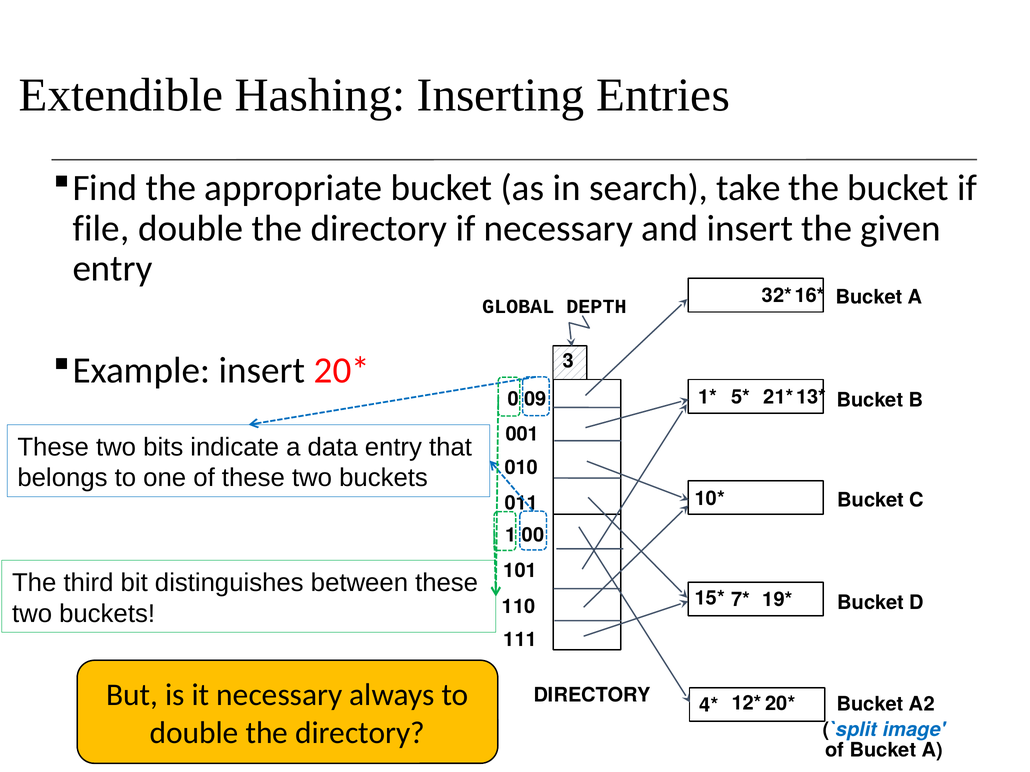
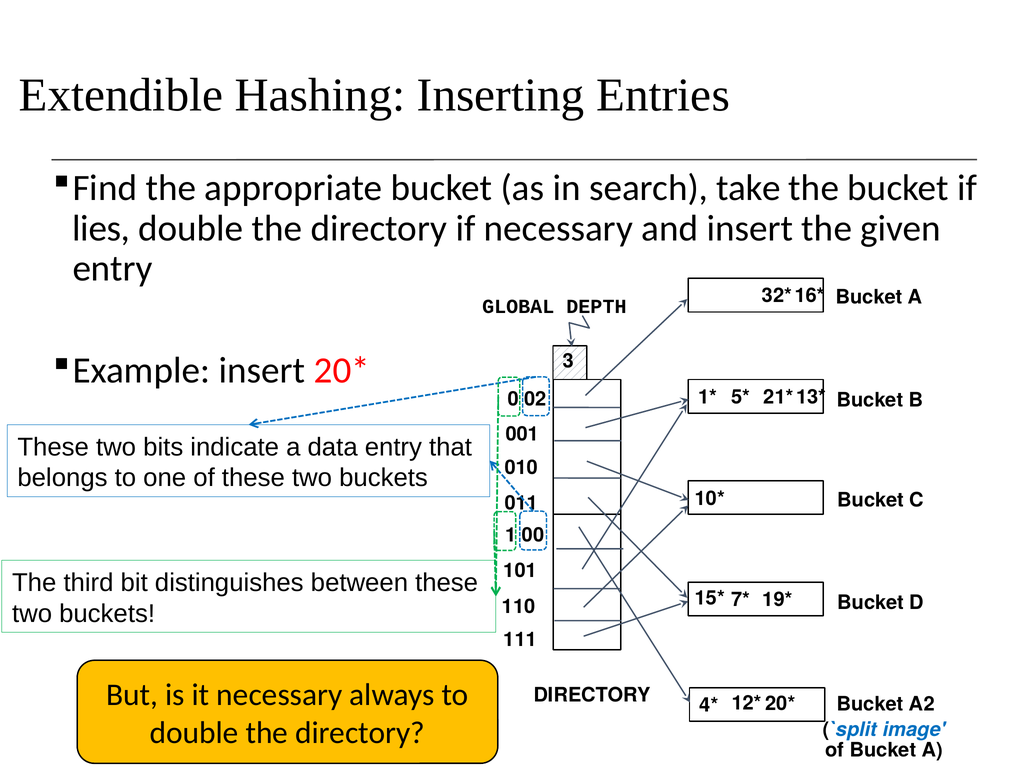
file: file -> lies
09: 09 -> 02
